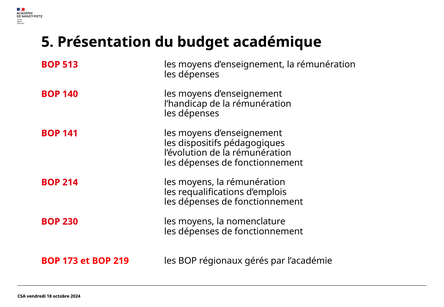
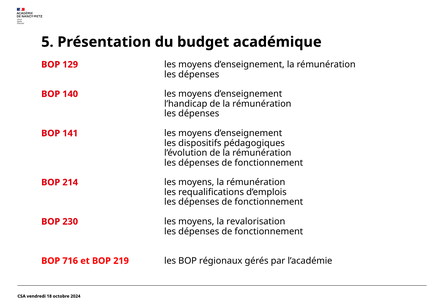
513: 513 -> 129
nomenclature: nomenclature -> revalorisation
173: 173 -> 716
